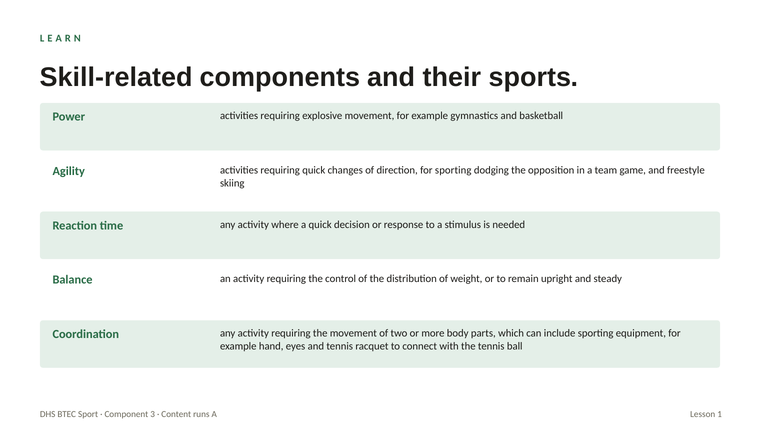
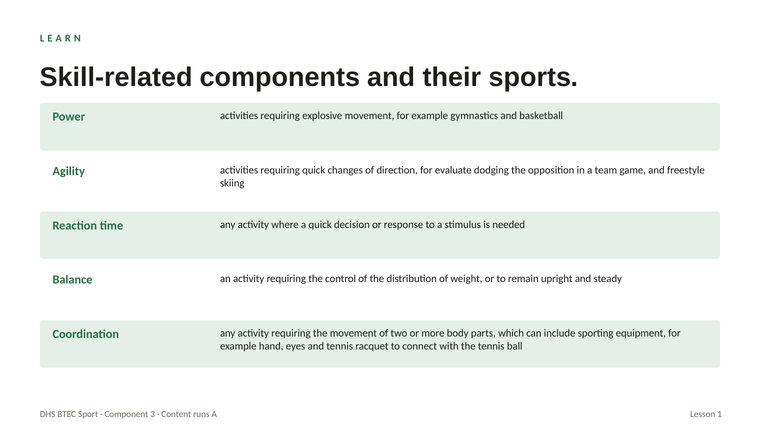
for sporting: sporting -> evaluate
